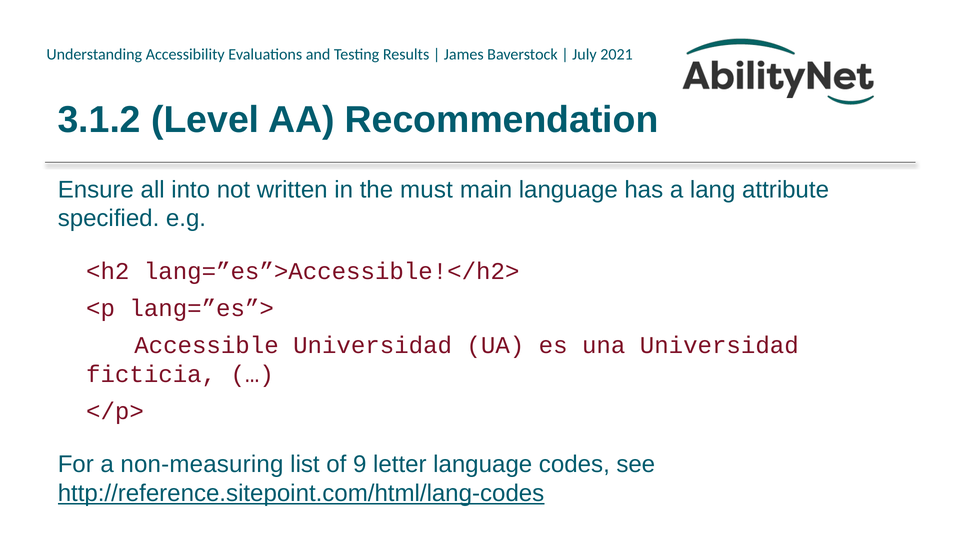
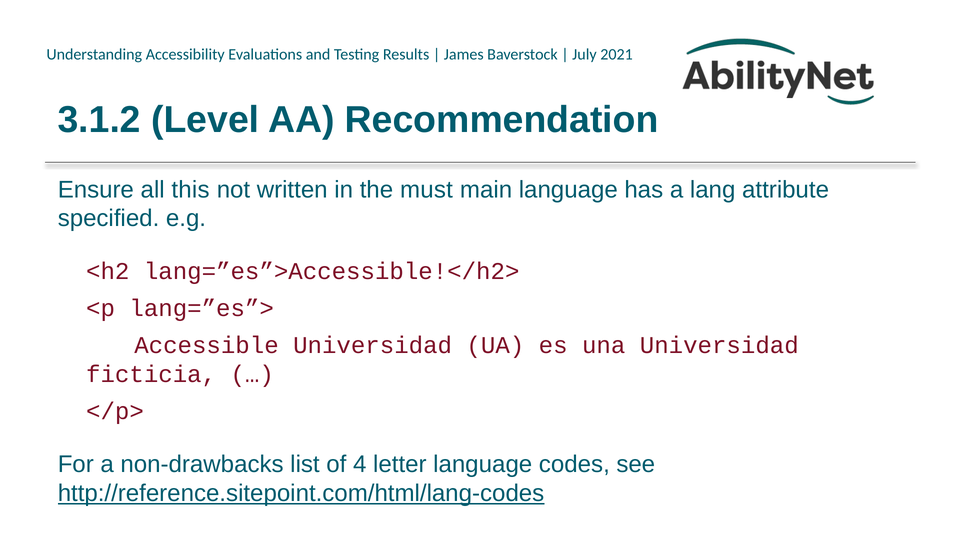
into: into -> this
non-measuring: non-measuring -> non-drawbacks
9: 9 -> 4
